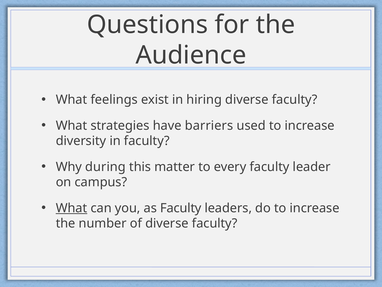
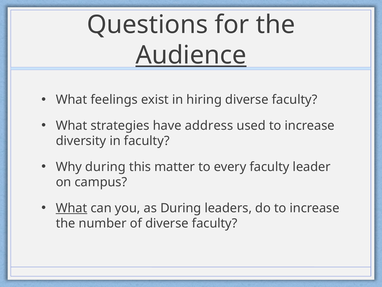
Audience underline: none -> present
barriers: barriers -> address
as Faculty: Faculty -> During
